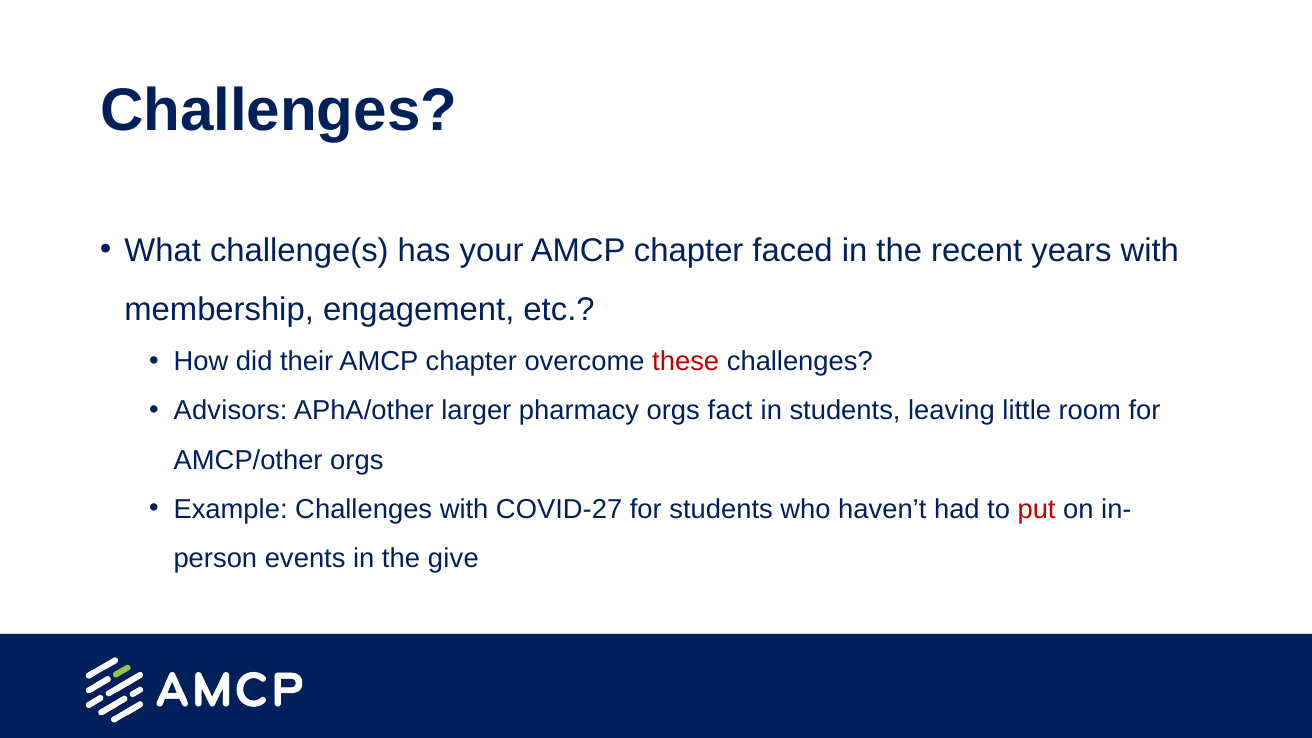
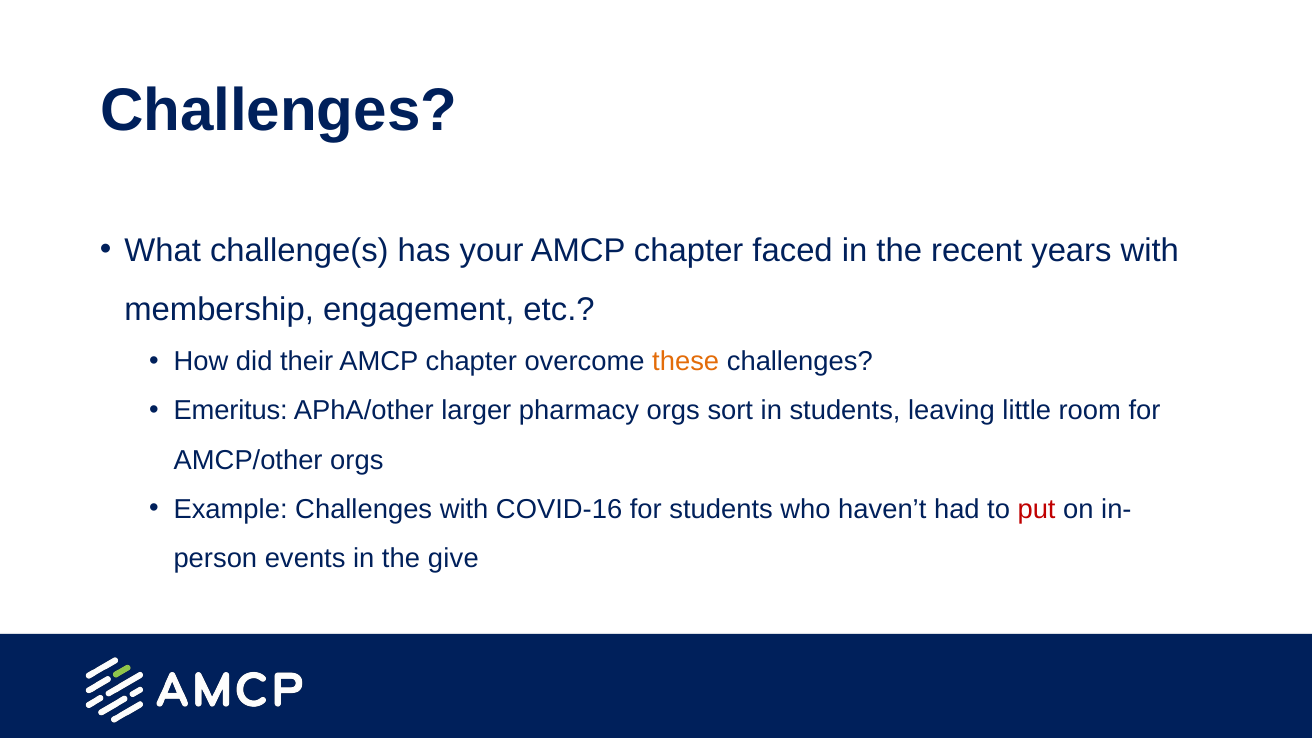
these colour: red -> orange
Advisors: Advisors -> Emeritus
fact: fact -> sort
COVID-27: COVID-27 -> COVID-16
